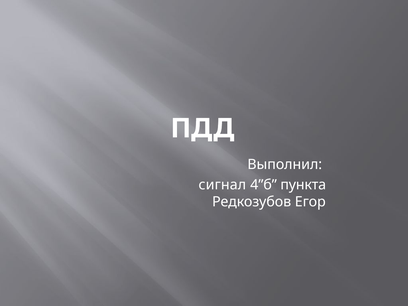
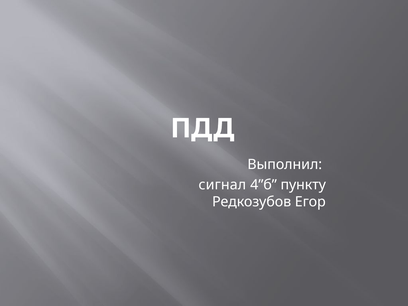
пункта: пункта -> пункту
